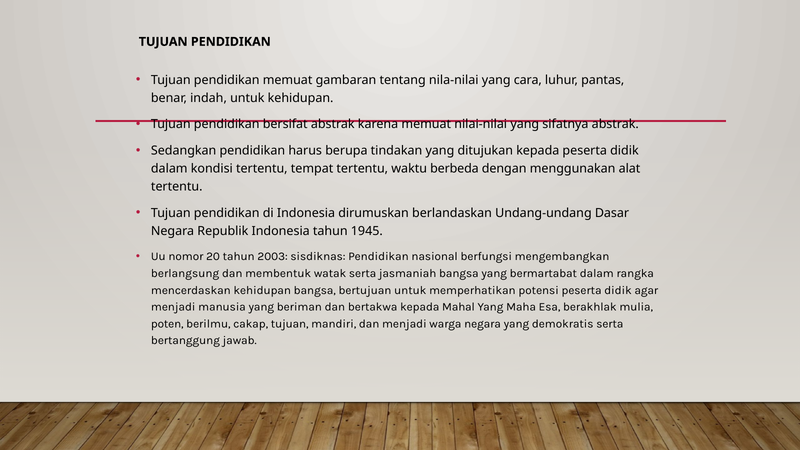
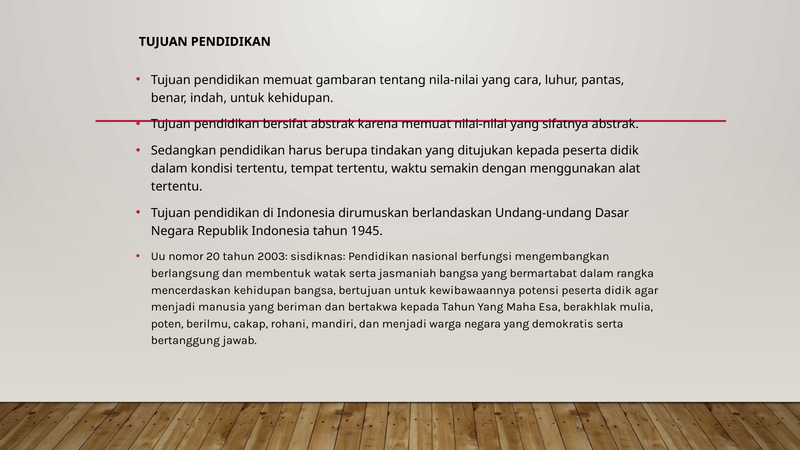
berbeda: berbeda -> semakin
memperhatikan: memperhatikan -> kewibawaannya
kepada Mahal: Mahal -> Tahun
cakap tujuan: tujuan -> rohani
